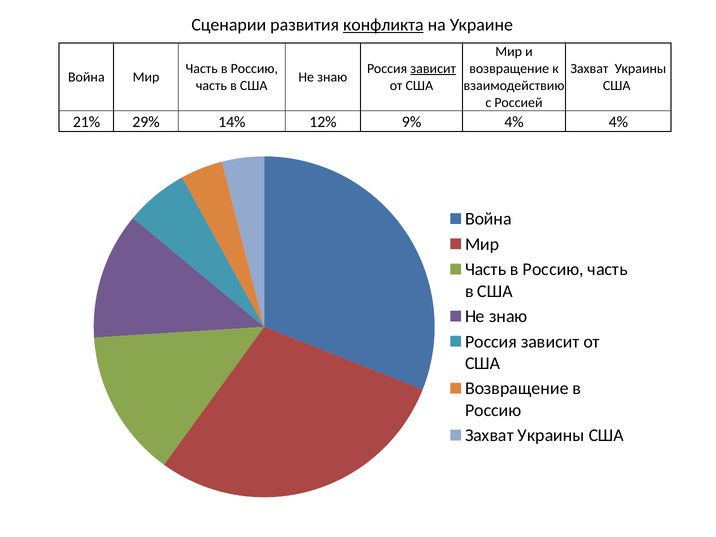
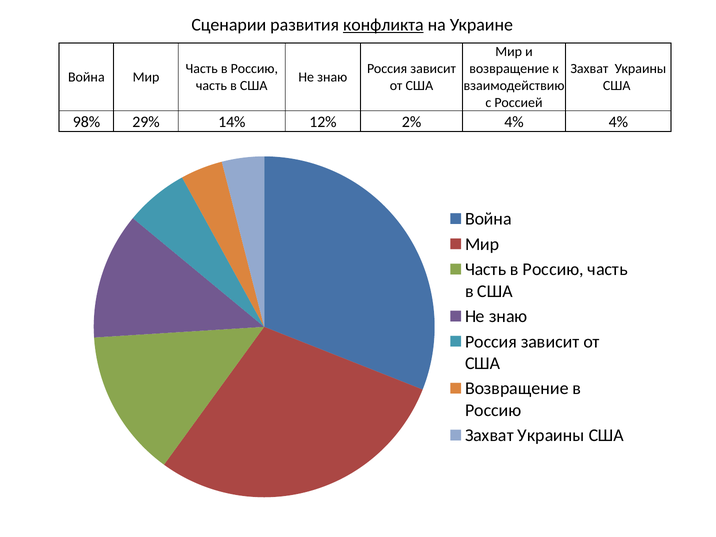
зависит at (433, 69) underline: present -> none
21%: 21% -> 98%
9%: 9% -> 2%
